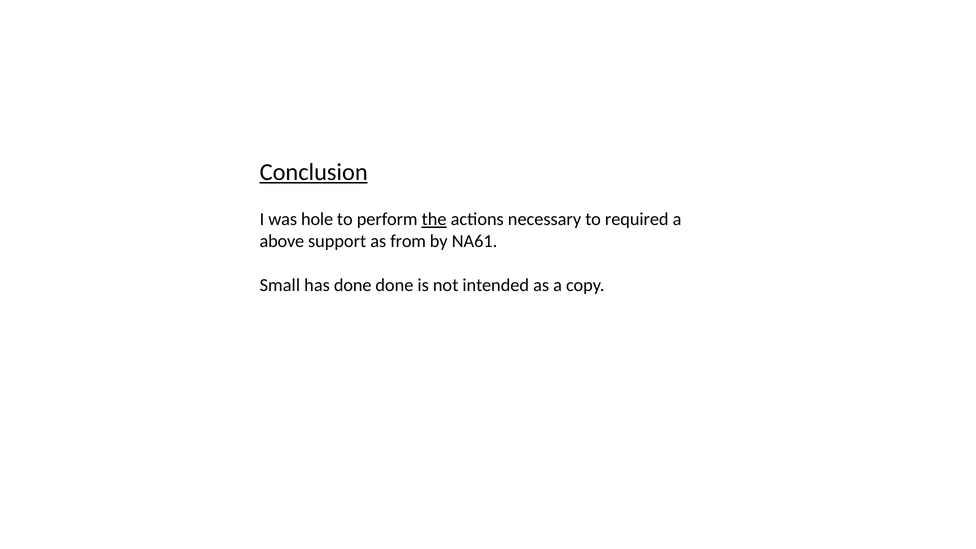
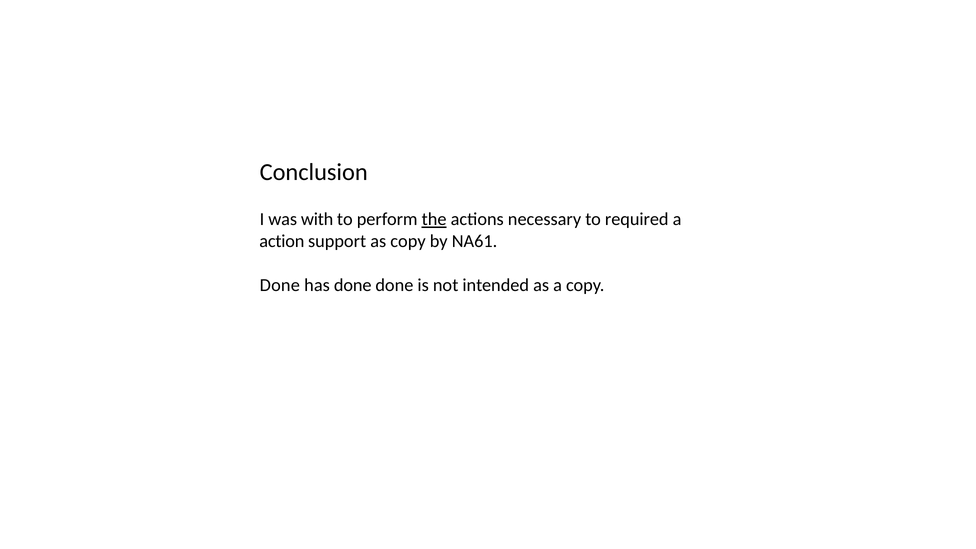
Conclusion underline: present -> none
hole: hole -> with
above: above -> action
as from: from -> copy
Small at (280, 285): Small -> Done
